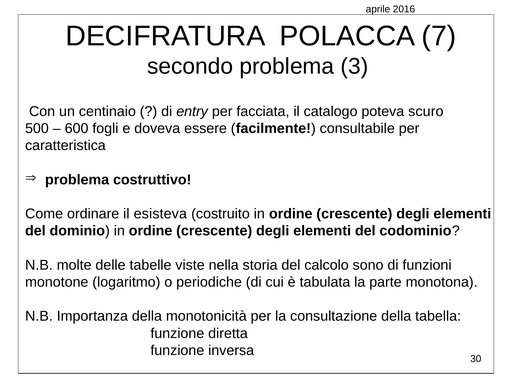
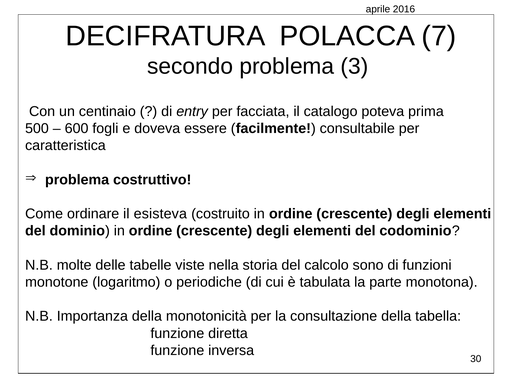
scuro: scuro -> prima
